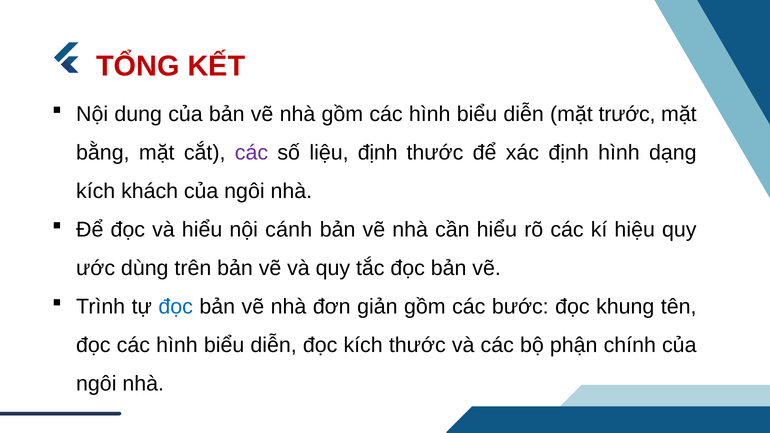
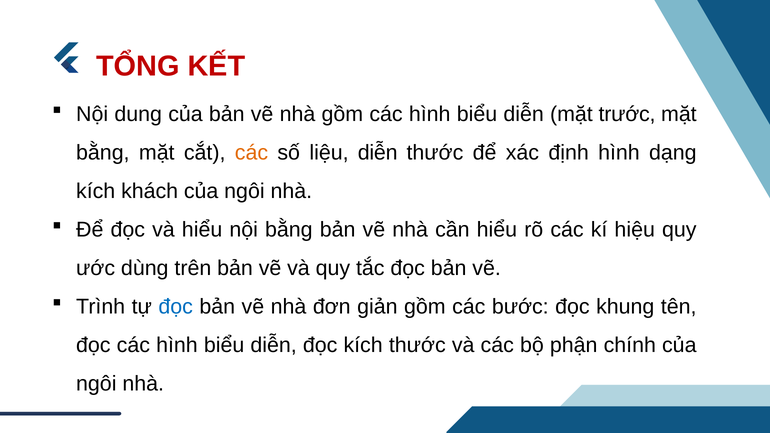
các at (251, 153) colour: purple -> orange
liệu định: định -> diễn
nội cánh: cánh -> bằng
